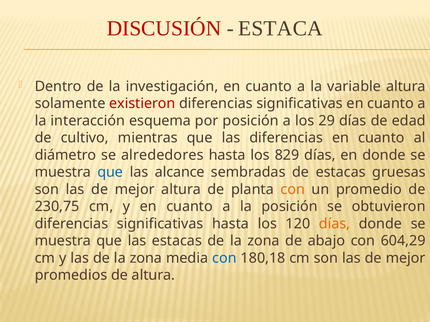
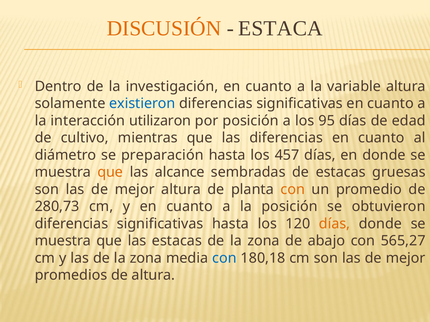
DISCUSIÓN colour: red -> orange
existieron colour: red -> blue
esquema: esquema -> utilizaron
29: 29 -> 95
alrededores: alrededores -> preparación
829: 829 -> 457
que at (110, 172) colour: blue -> orange
230,75: 230,75 -> 280,73
604,29: 604,29 -> 565,27
